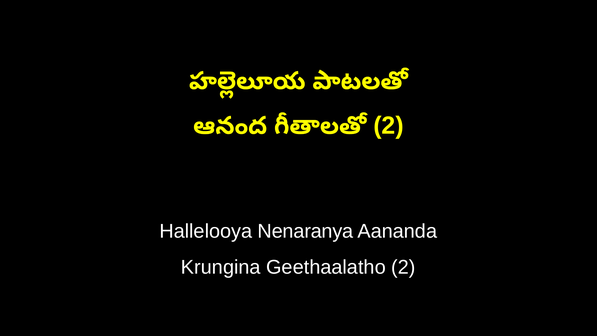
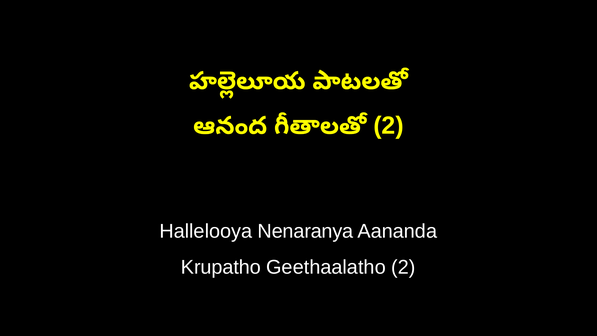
Krungina: Krungina -> Krupatho
